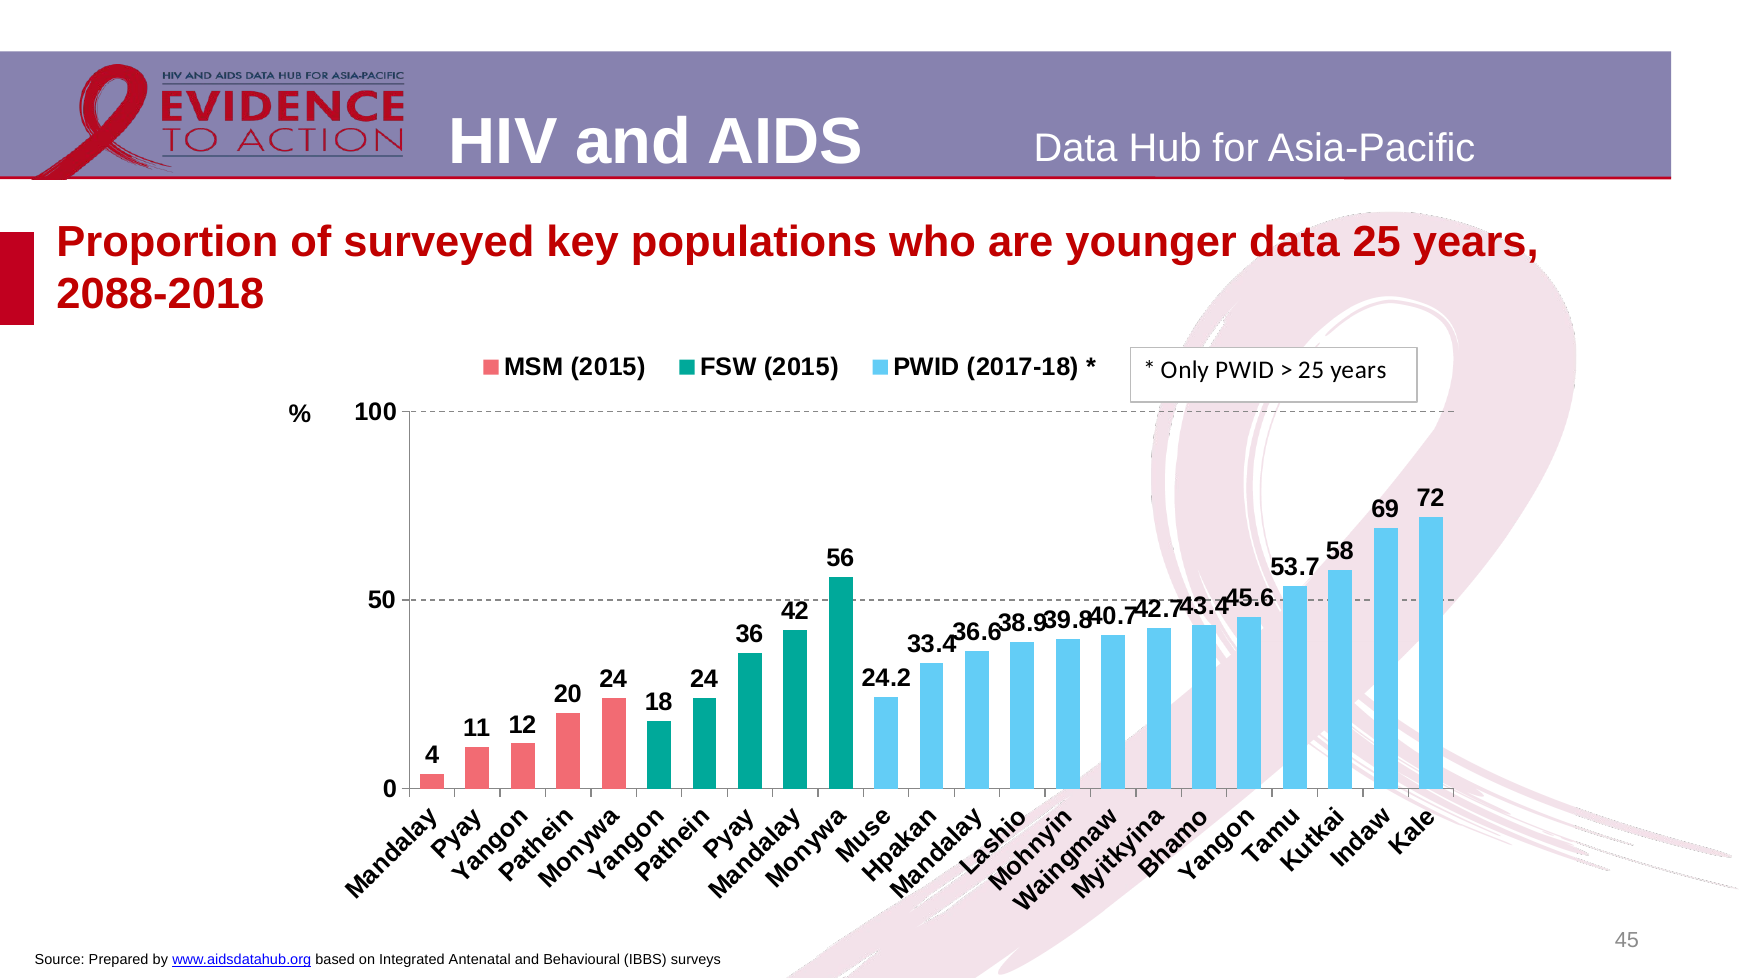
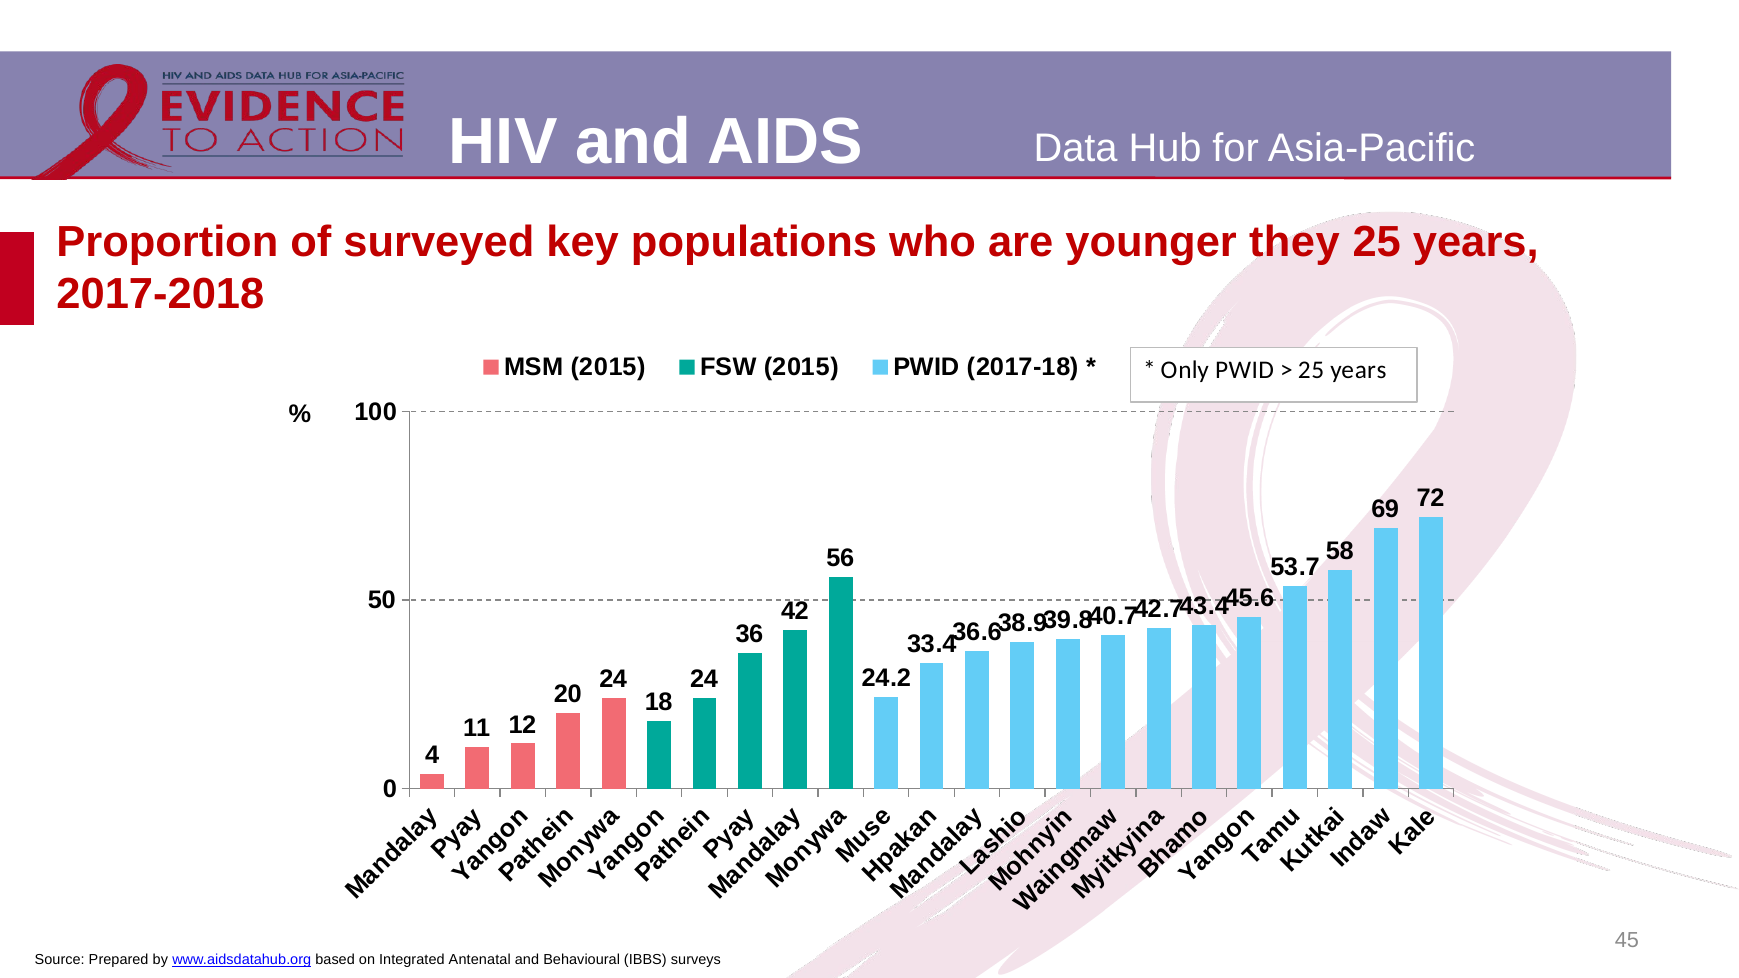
younger data: data -> they
2088-2018: 2088-2018 -> 2017-2018
